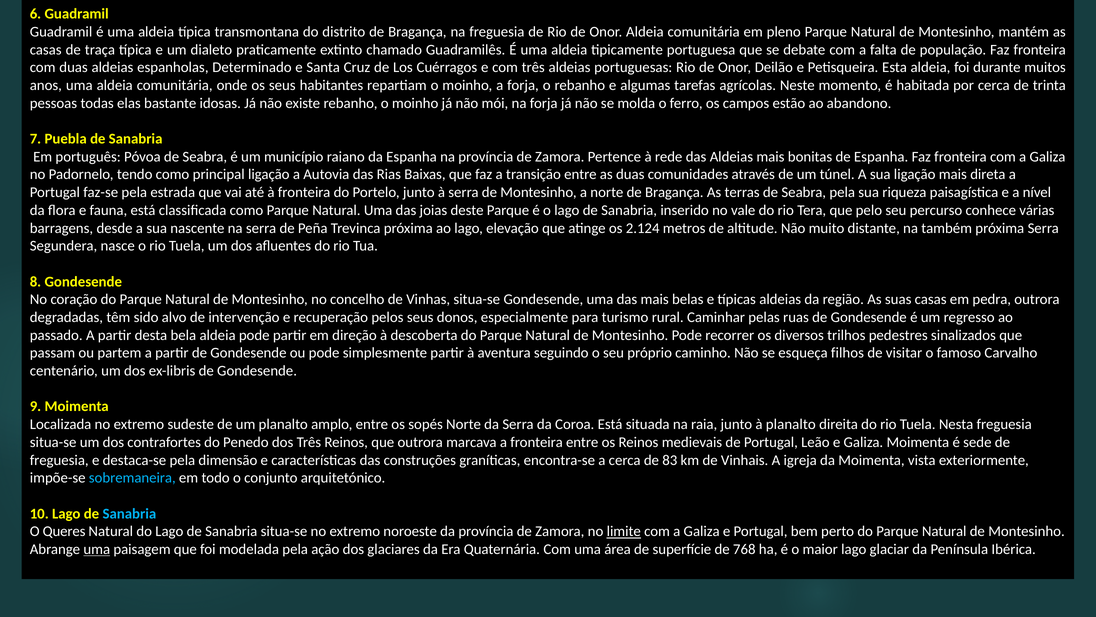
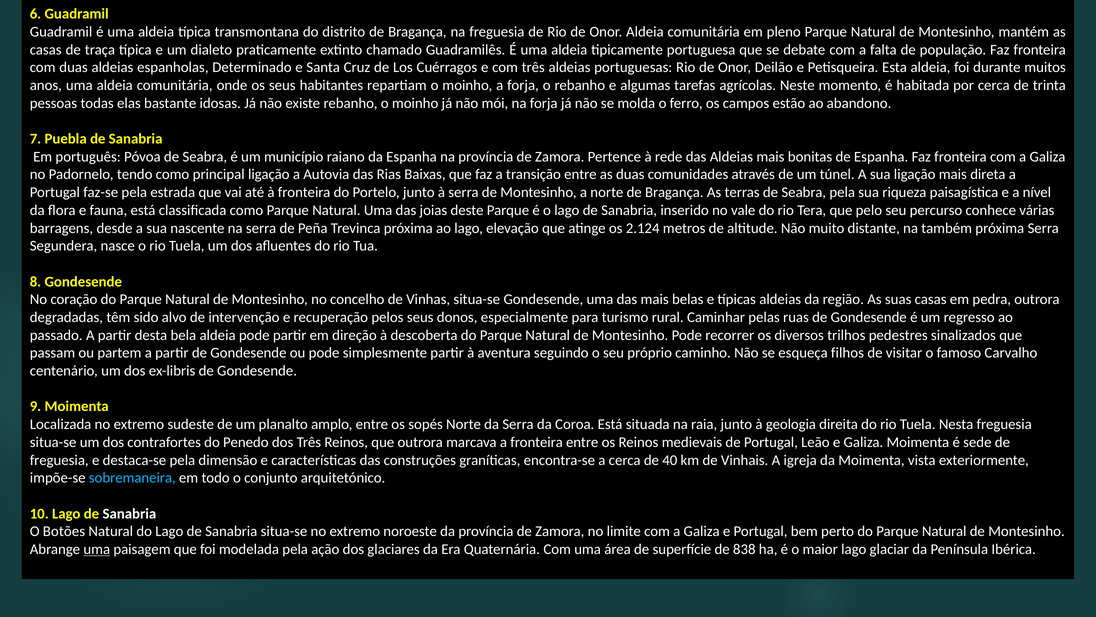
à planalto: planalto -> geologia
83: 83 -> 40
Sanabria at (129, 513) colour: light blue -> white
Queres: Queres -> Botões
limite underline: present -> none
768: 768 -> 838
